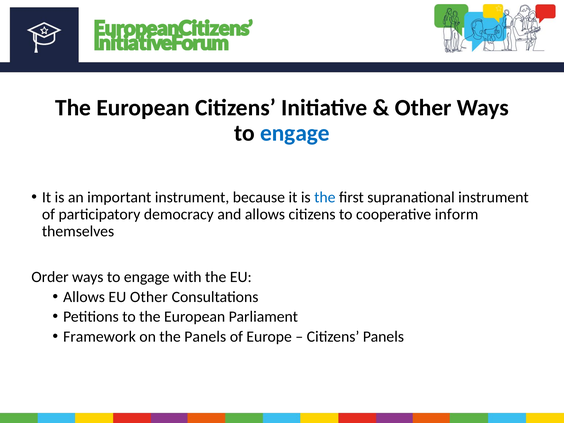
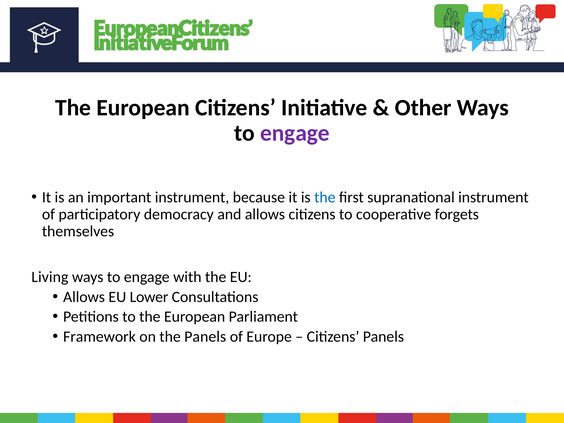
engage at (295, 133) colour: blue -> purple
inform: inform -> forgets
Order: Order -> Living
EU Other: Other -> Lower
